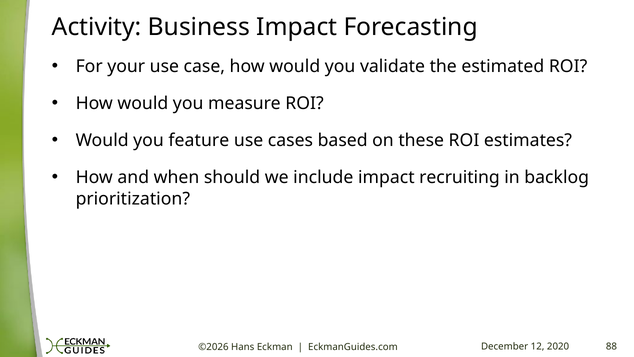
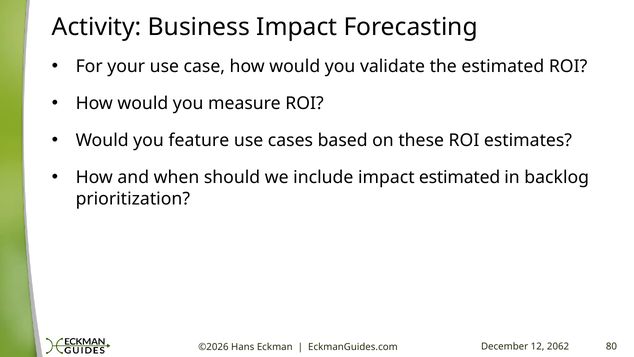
impact recruiting: recruiting -> estimated
2020: 2020 -> 2062
88: 88 -> 80
